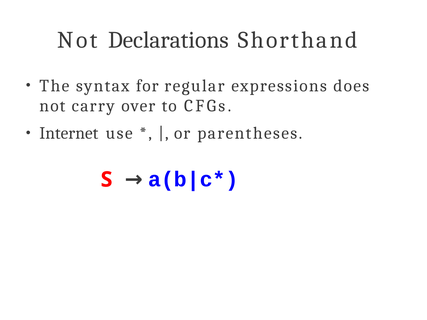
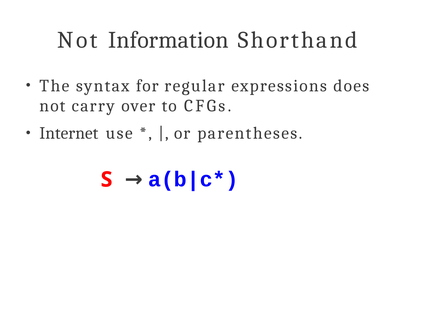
Declarations: Declarations -> Information
